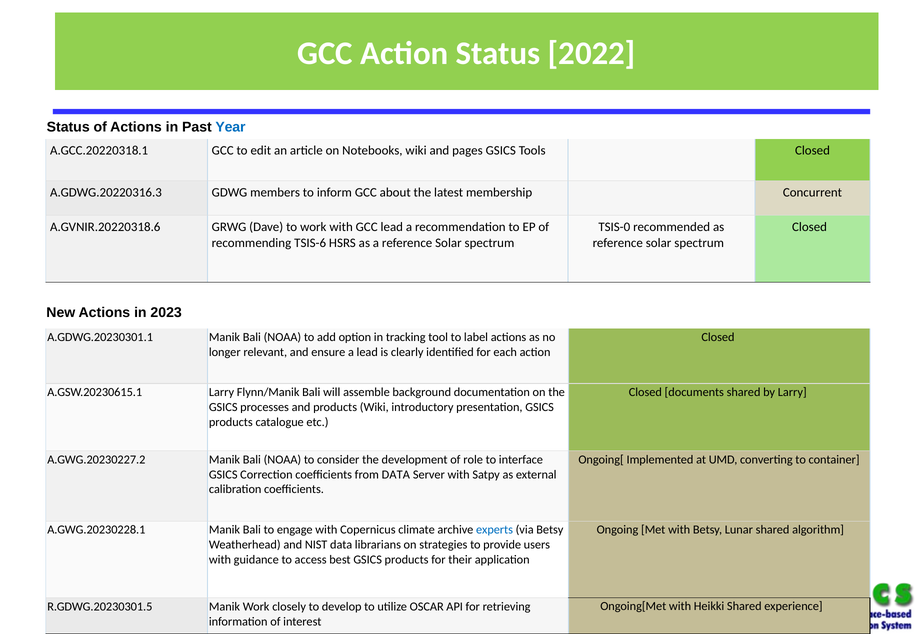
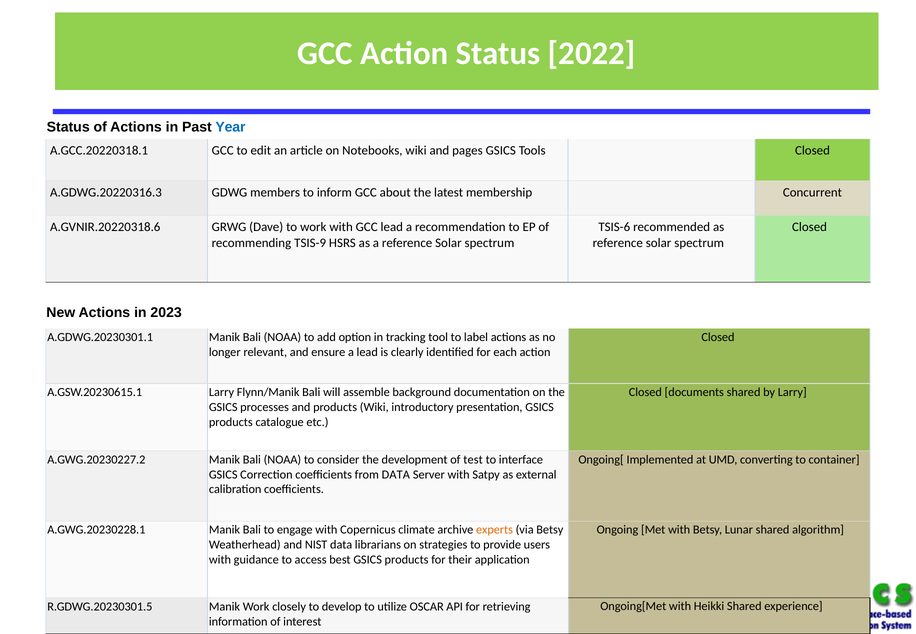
TSIS-0: TSIS-0 -> TSIS-6
TSIS-6: TSIS-6 -> TSIS-9
role: role -> test
experts colour: blue -> orange
